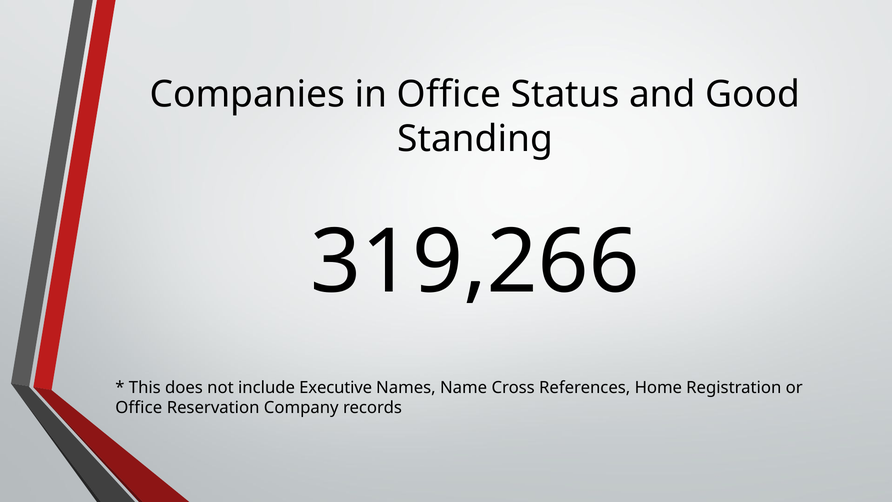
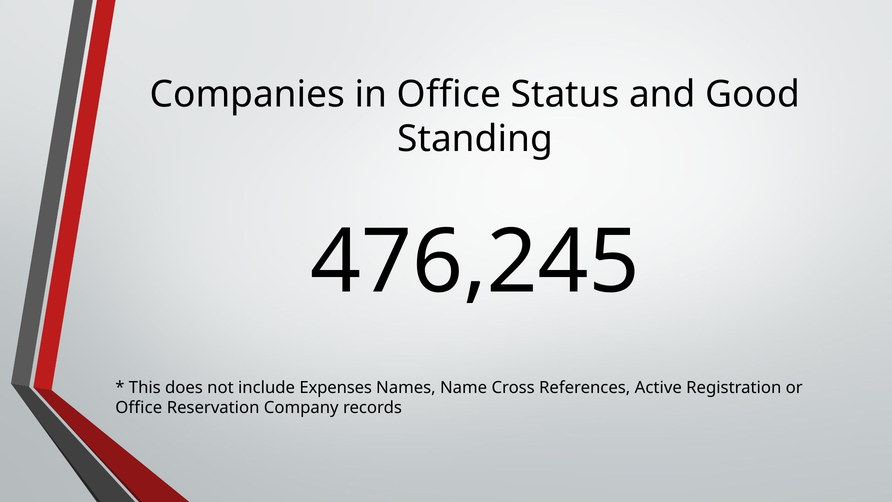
319,266: 319,266 -> 476,245
Executive: Executive -> Expenses
Home: Home -> Active
